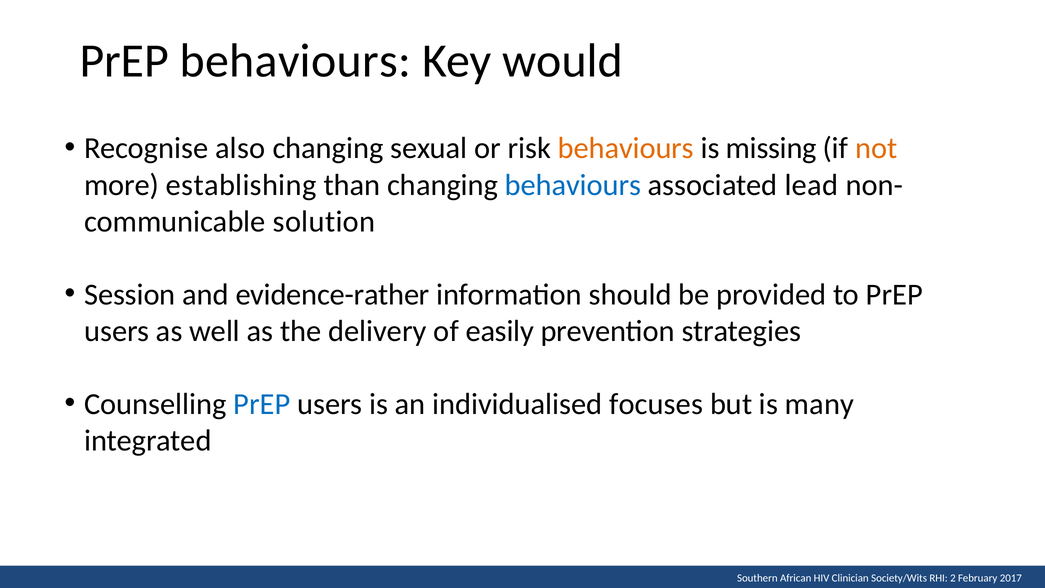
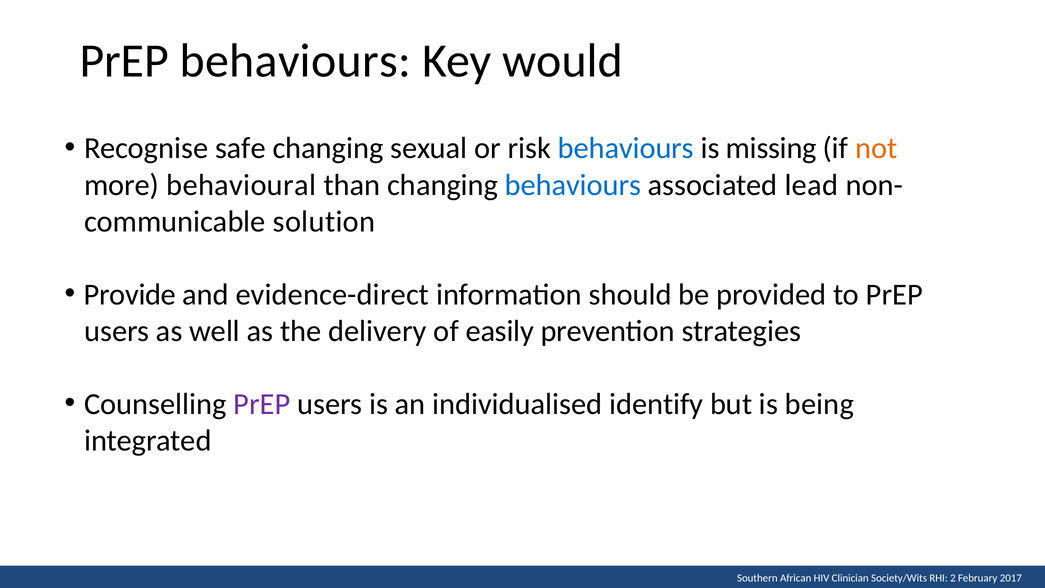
also: also -> safe
behaviours at (626, 148) colour: orange -> blue
establishing: establishing -> behavioural
Session: Session -> Provide
evidence-rather: evidence-rather -> evidence-direct
PrEP at (262, 404) colour: blue -> purple
focuses: focuses -> identify
many: many -> being
